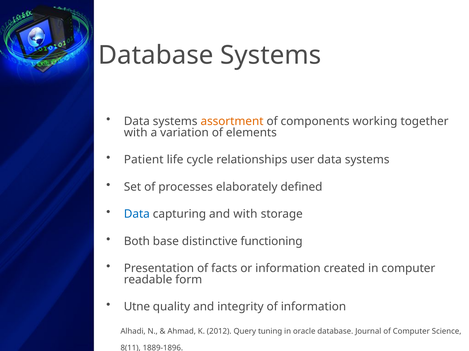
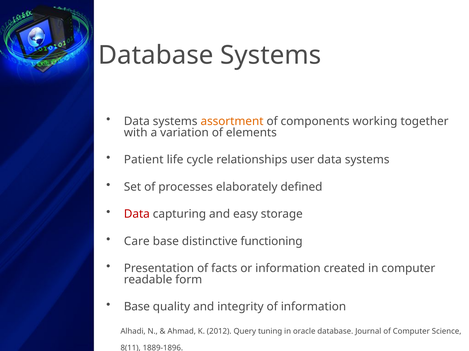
Data at (137, 214) colour: blue -> red
and with: with -> easy
Both: Both -> Care
Utne at (137, 307): Utne -> Base
